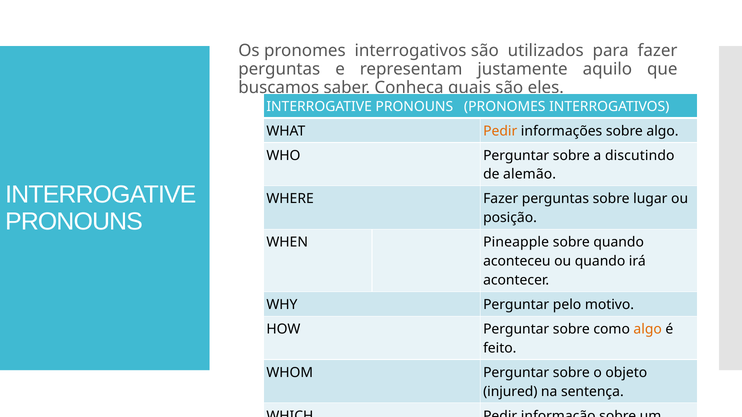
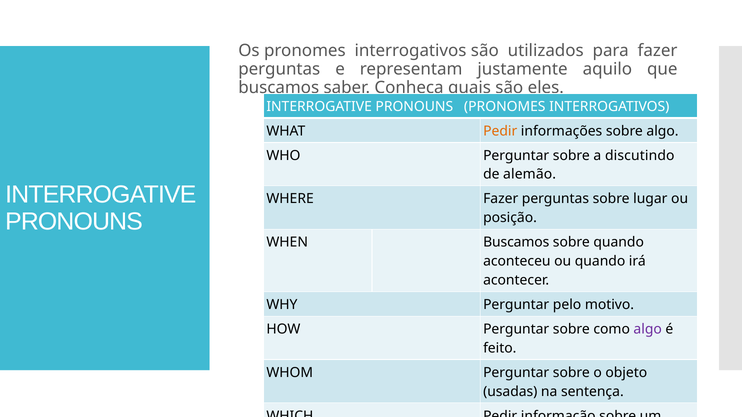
WHEN Pineapple: Pineapple -> Buscamos
algo at (648, 329) colour: orange -> purple
injured: injured -> usadas
